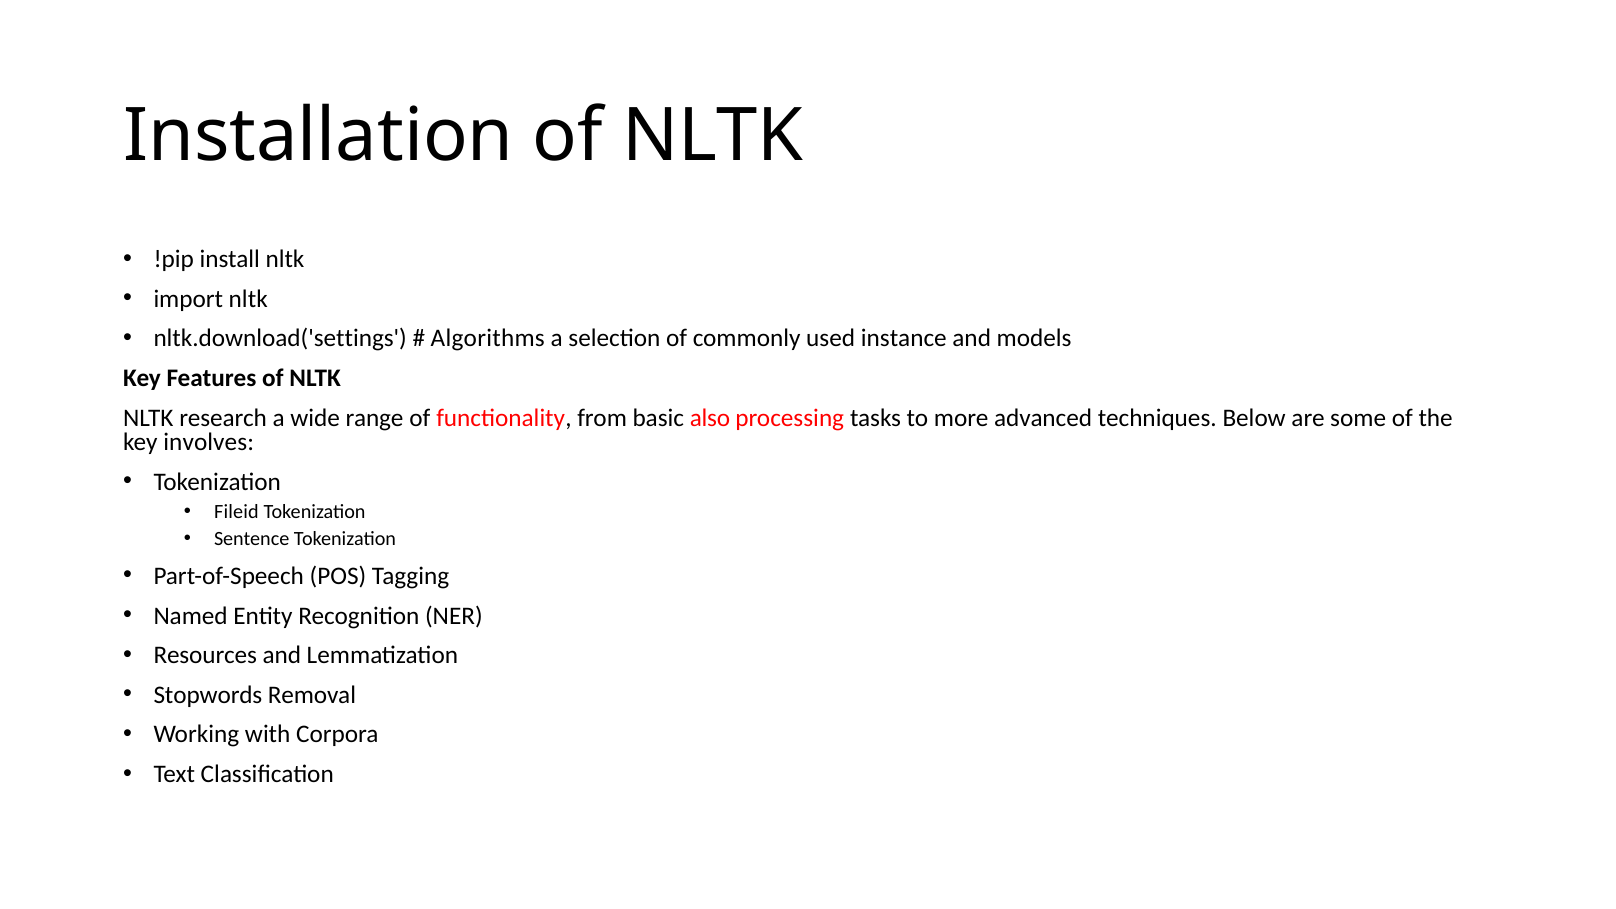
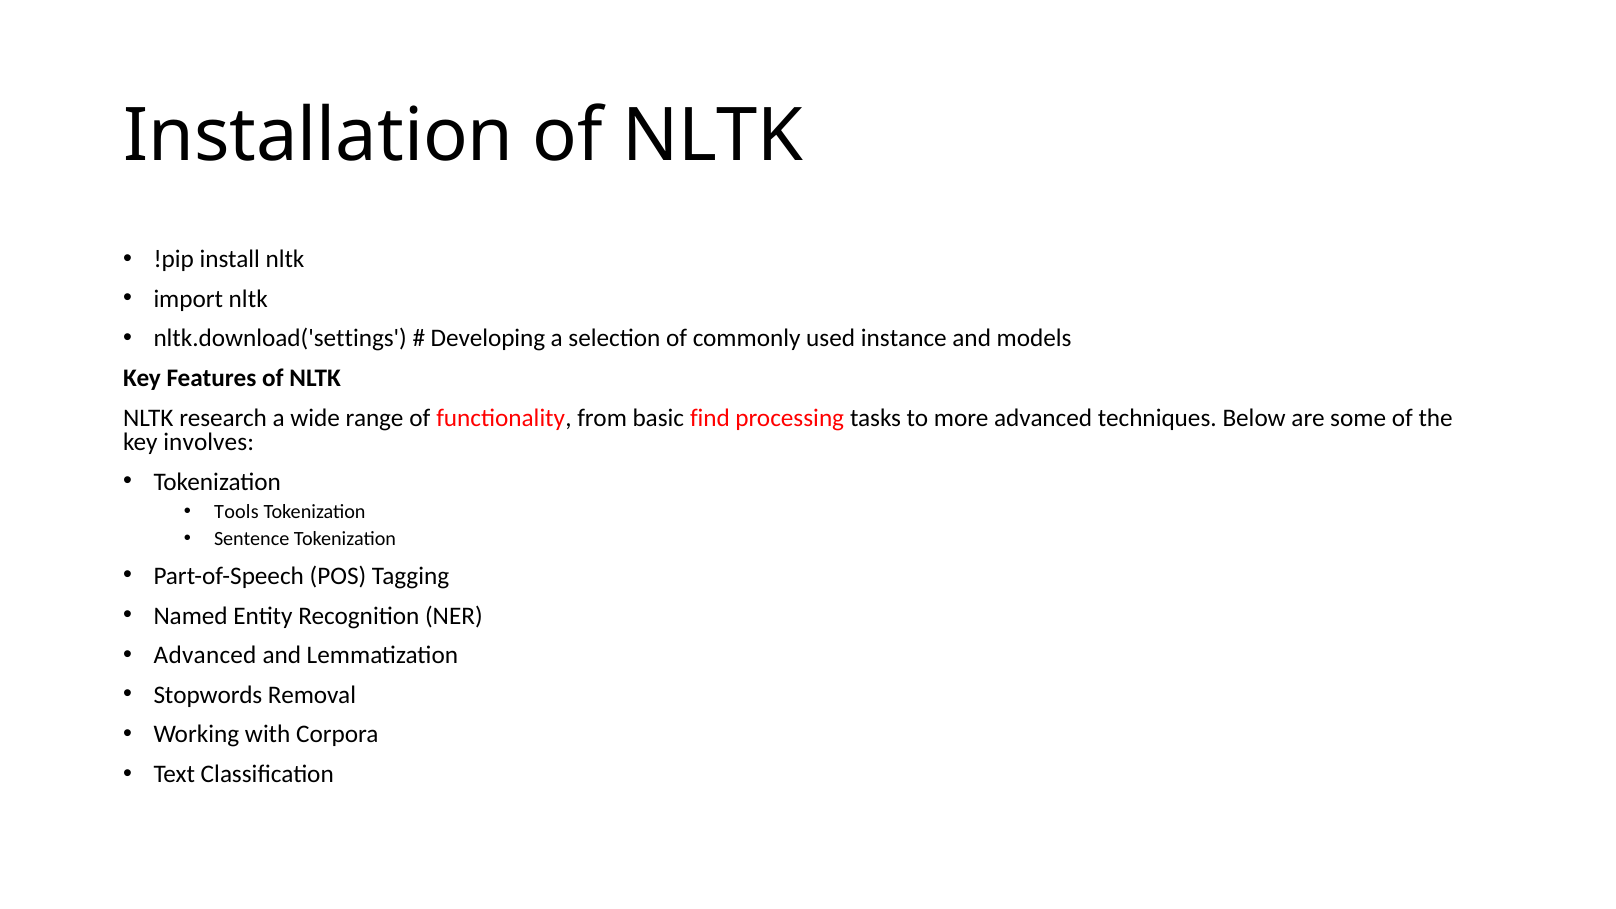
Algorithms: Algorithms -> Developing
also: also -> find
Fileid: Fileid -> Tools
Resources at (205, 655): Resources -> Advanced
